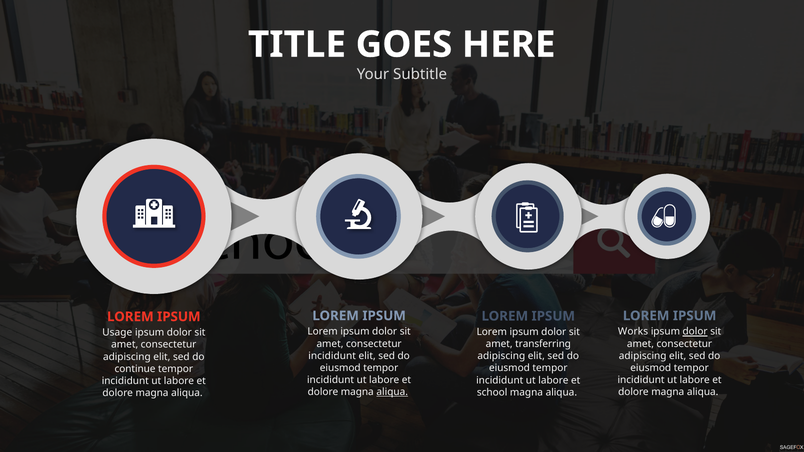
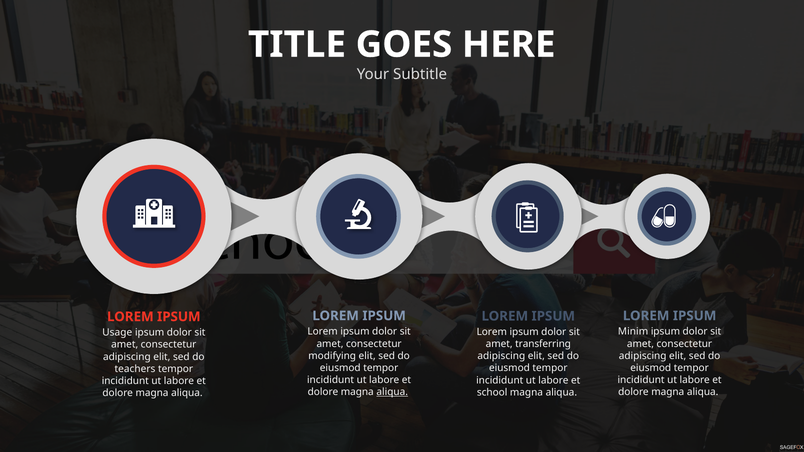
Works: Works -> Minim
dolor at (695, 332) underline: present -> none
incididunt at (332, 356): incididunt -> modifying
continue: continue -> teachers
